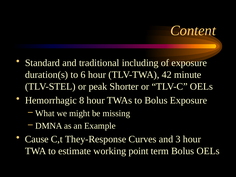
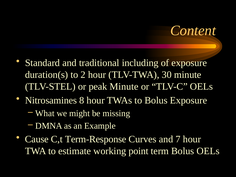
6: 6 -> 2
42: 42 -> 30
peak Shorter: Shorter -> Minute
Hemorrhagic: Hemorrhagic -> Nitrosamines
They-Response: They-Response -> Term-Response
3: 3 -> 7
